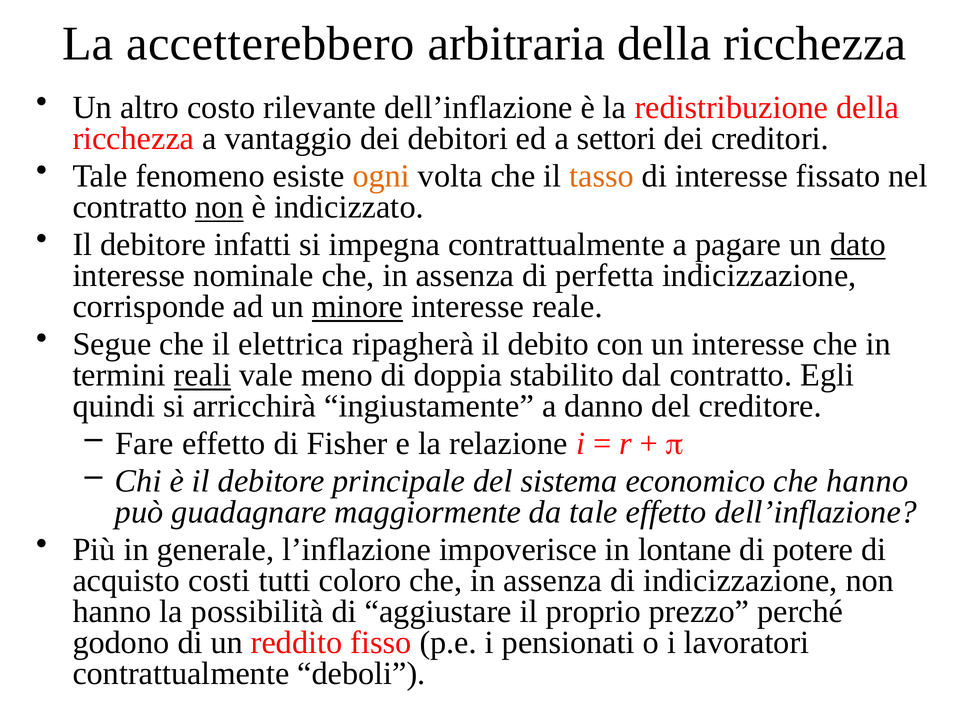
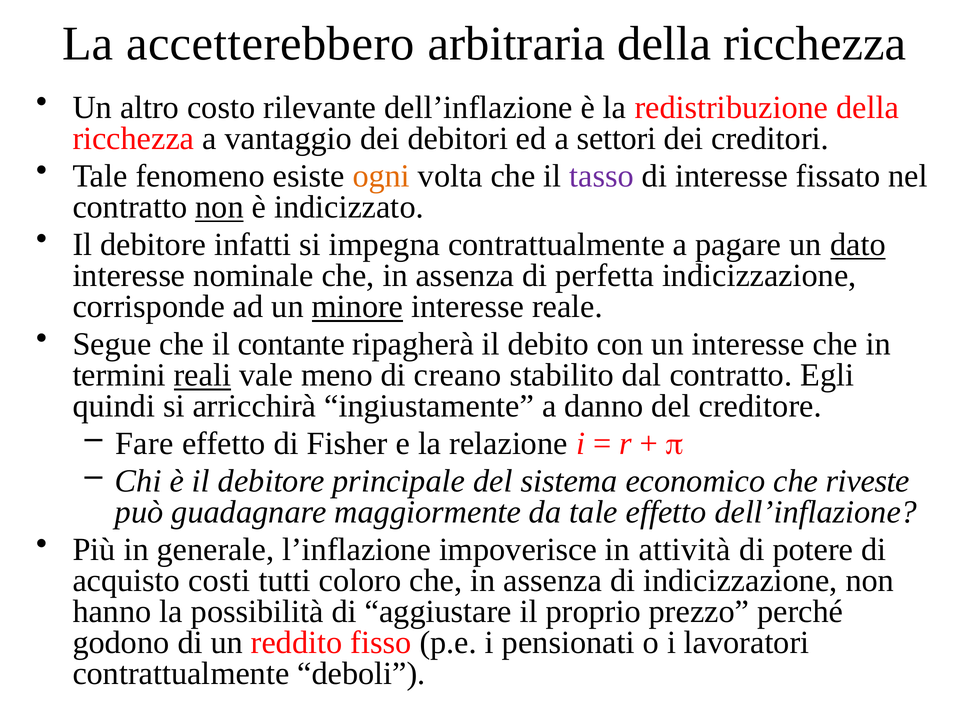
tasso colour: orange -> purple
elettrica: elettrica -> contante
doppia: doppia -> creano
che hanno: hanno -> riveste
lontane: lontane -> attività
